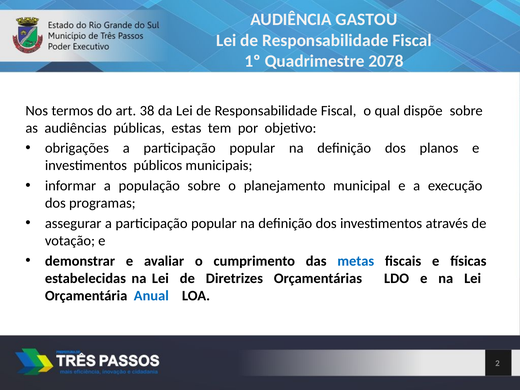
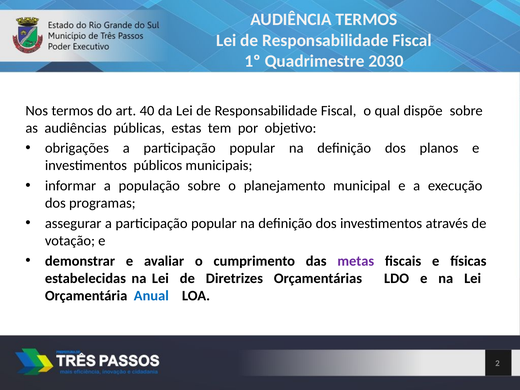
AUDIÊNCIA GASTOU: GASTOU -> TERMOS
2078: 2078 -> 2030
38: 38 -> 40
metas colour: blue -> purple
